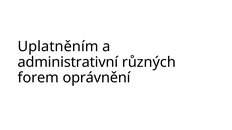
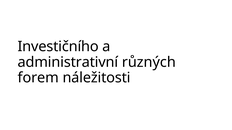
Uplatněním: Uplatněním -> Investičního
oprávnění: oprávnění -> náležitosti
